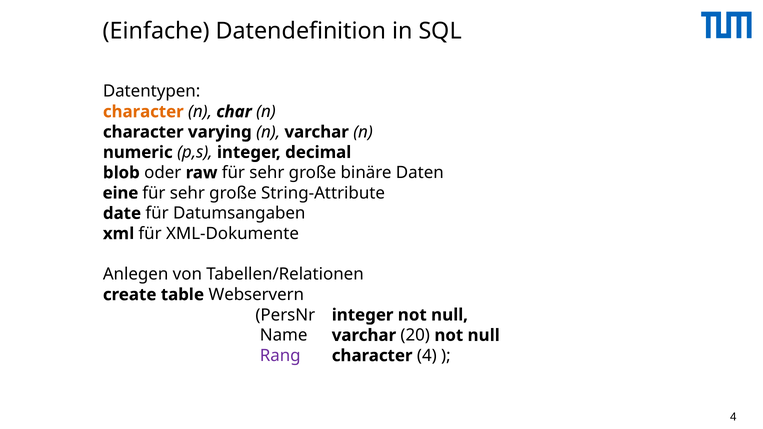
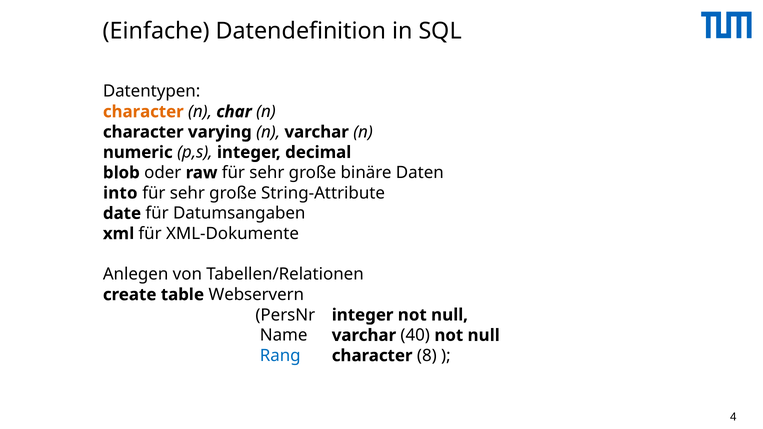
eine: eine -> into
20: 20 -> 40
Rang colour: purple -> blue
character 4: 4 -> 8
